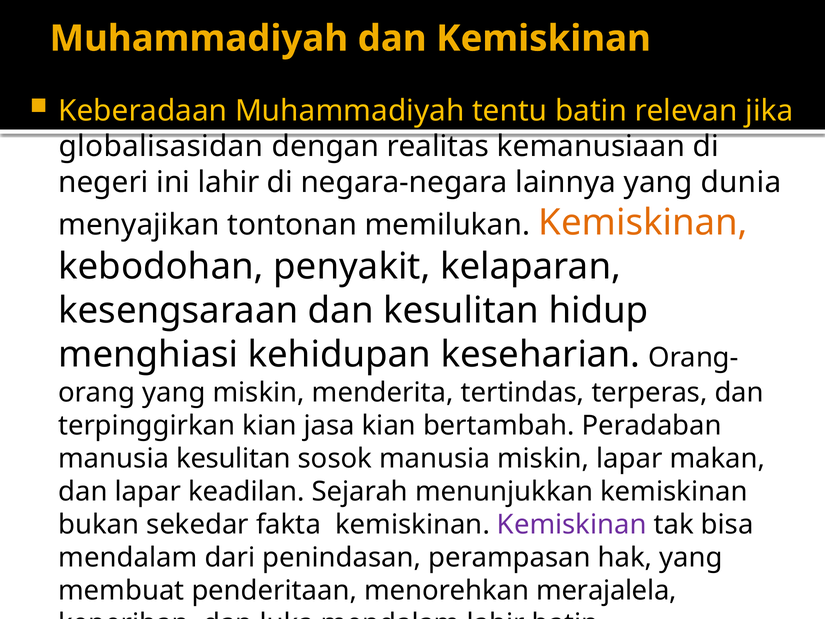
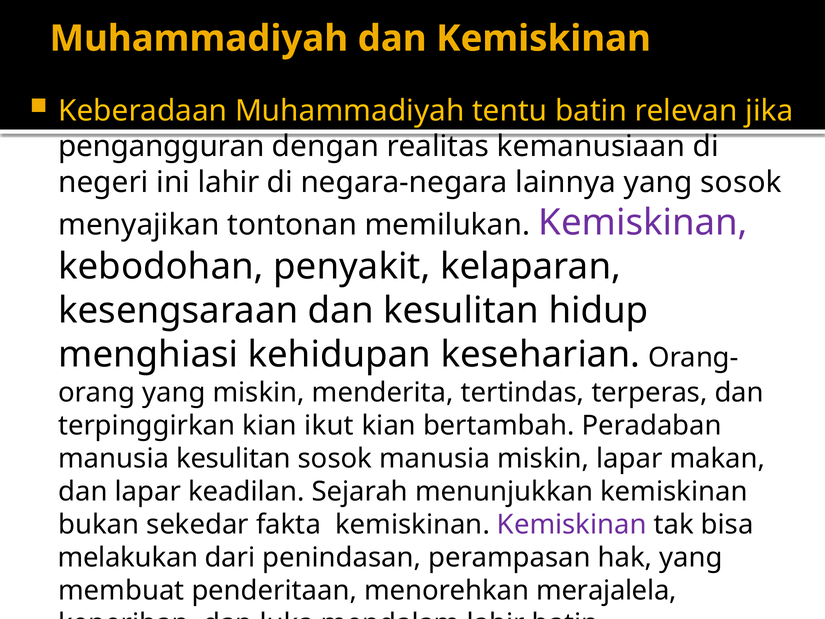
globalisasidan: globalisasidan -> pengangguran
yang dunia: dunia -> sosok
Kemiskinan at (643, 223) colour: orange -> purple
jasa: jasa -> ikut
mendalam at (128, 557): mendalam -> melakukan
